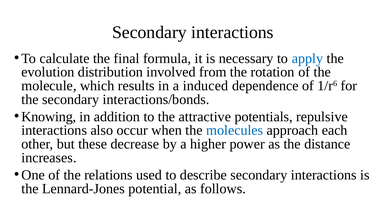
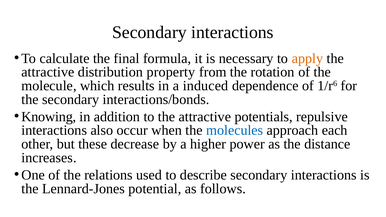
apply colour: blue -> orange
evolution at (48, 72): evolution -> attractive
involved: involved -> property
